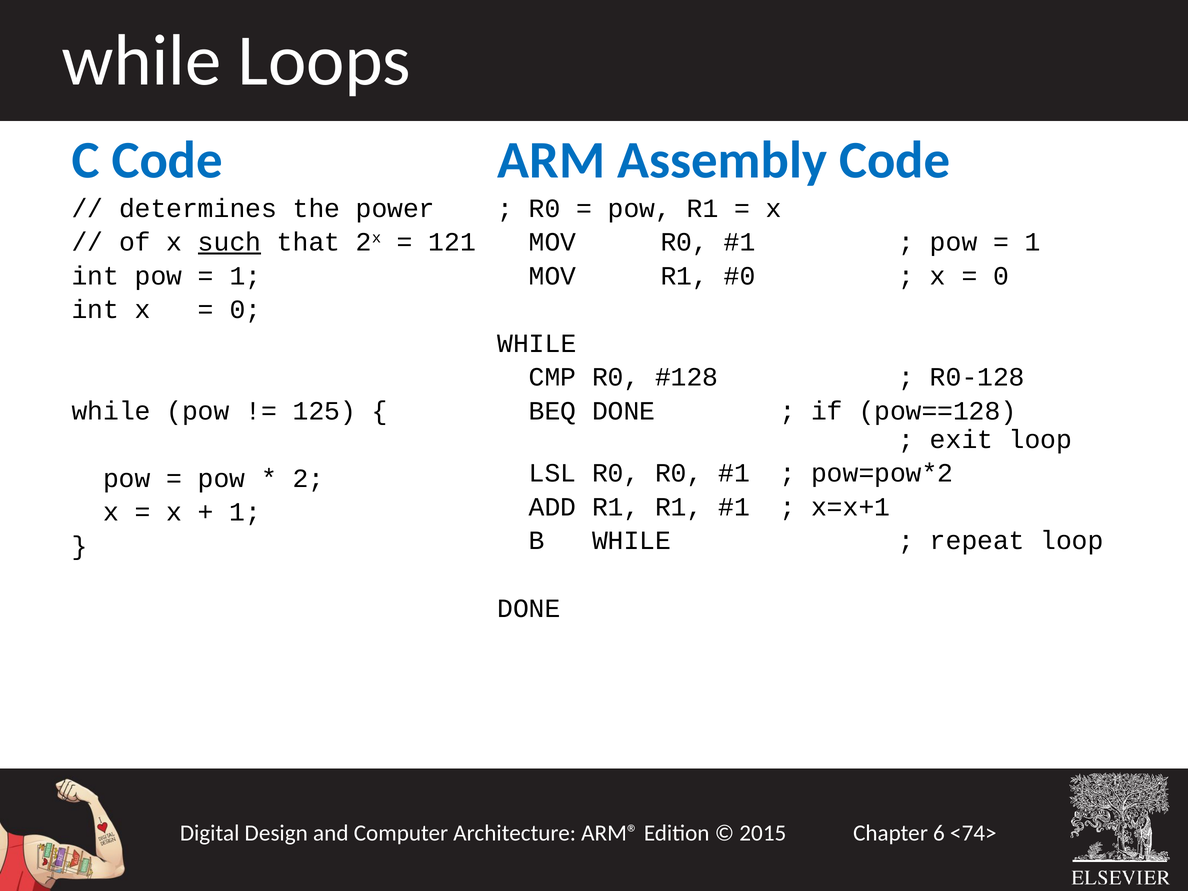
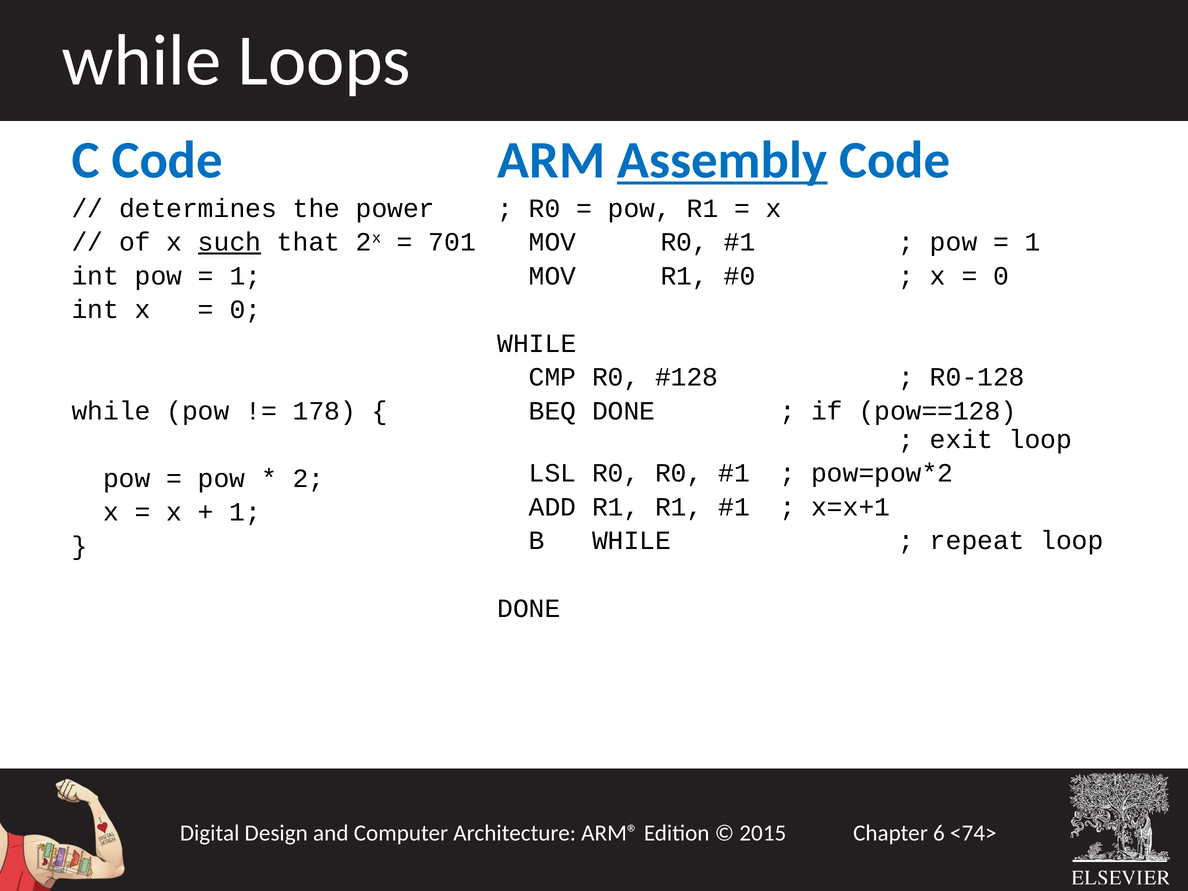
Assembly underline: none -> present
121: 121 -> 701
125: 125 -> 178
